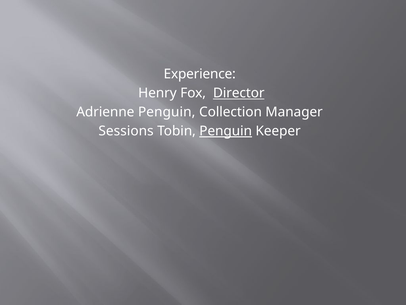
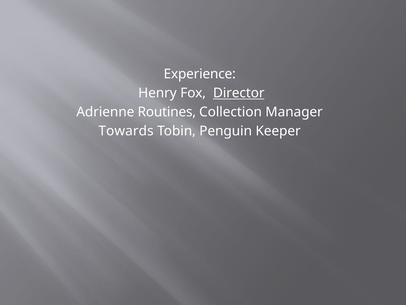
Adrienne Penguin: Penguin -> Routines
Sessions: Sessions -> Towards
Penguin at (226, 131) underline: present -> none
